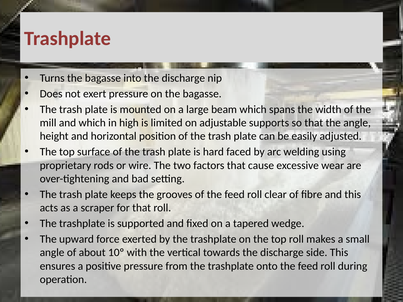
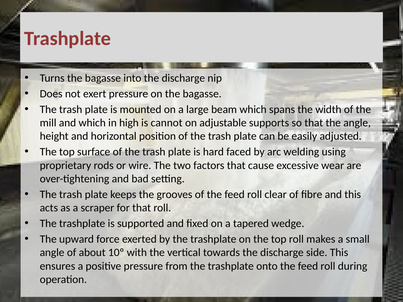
limited: limited -> cannot
